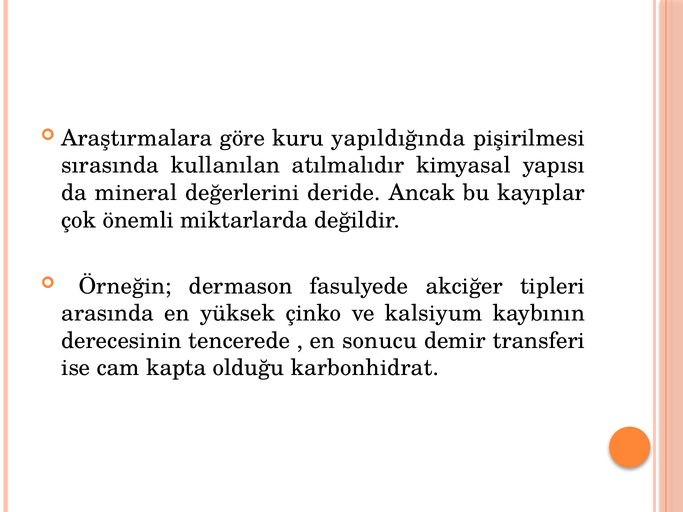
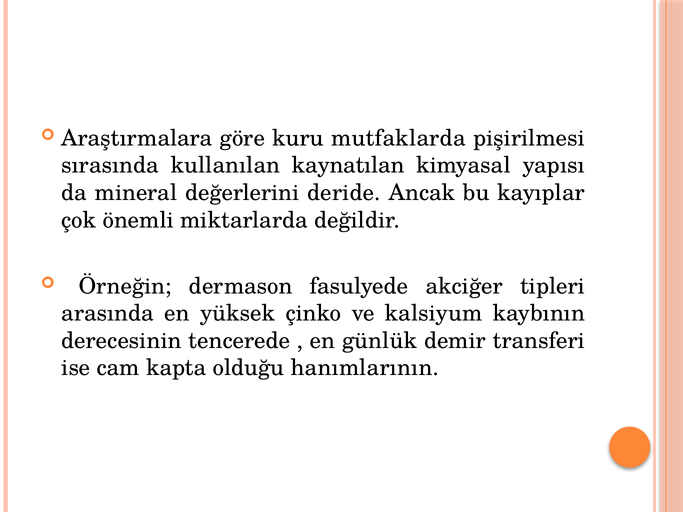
yapıldığında: yapıldığında -> mutfaklarda
atılmalıdır: atılmalıdır -> kaynatılan
sonucu: sonucu -> günlük
karbonhidrat: karbonhidrat -> hanımlarının
